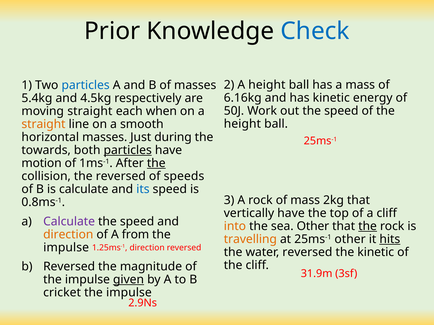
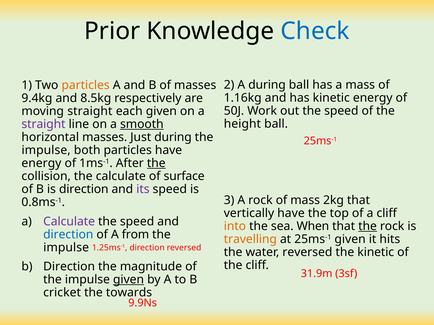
A height: height -> during
particles at (86, 85) colour: blue -> orange
6.16kg: 6.16kg -> 1.16kg
5.4kg: 5.4kg -> 9.4kg
4.5kg: 4.5kg -> 8.5kg
each when: when -> given
straight at (43, 124) colour: orange -> purple
smooth underline: none -> present
towards at (46, 150): towards -> impulse
particles at (128, 150) underline: present -> none
motion at (42, 164): motion -> energy
the reversed: reversed -> calculate
speeds: speeds -> surface
is calculate: calculate -> direction
its colour: blue -> purple
sea Other: Other -> When
direction at (68, 235) colour: orange -> blue
25ms-1 other: other -> given
hits underline: present -> none
b Reversed: Reversed -> Direction
impulse at (129, 293): impulse -> towards
2.9Ns: 2.9Ns -> 9.9Ns
